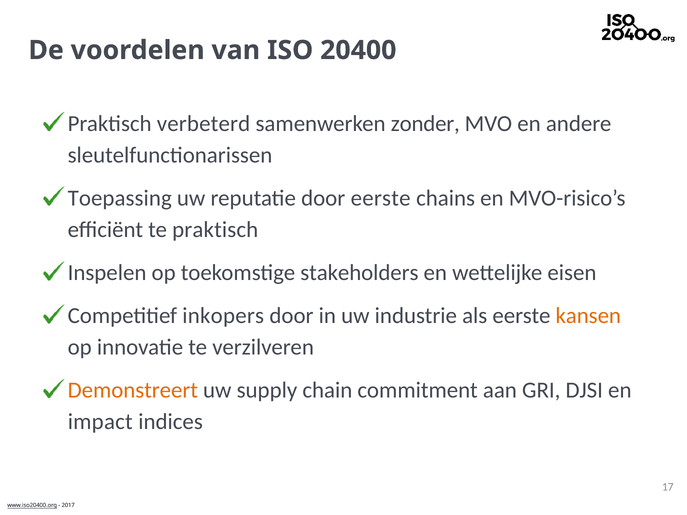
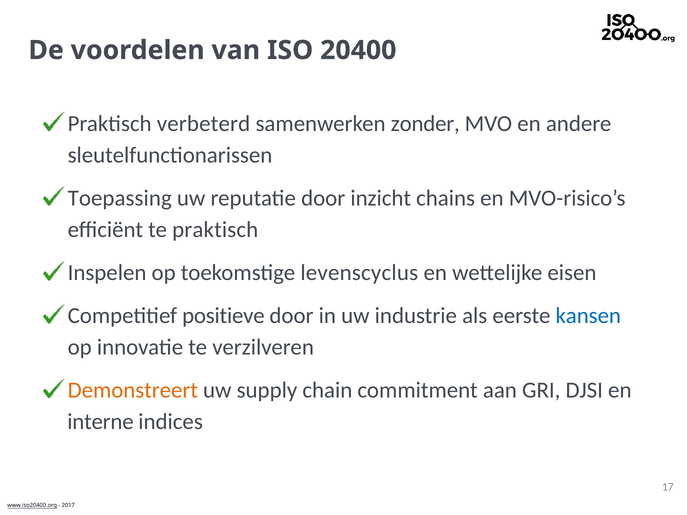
door eerste: eerste -> inzicht
stakeholders: stakeholders -> levenscyclus
inkopers: inkopers -> positieve
kansen colour: orange -> blue
impact: impact -> interne
